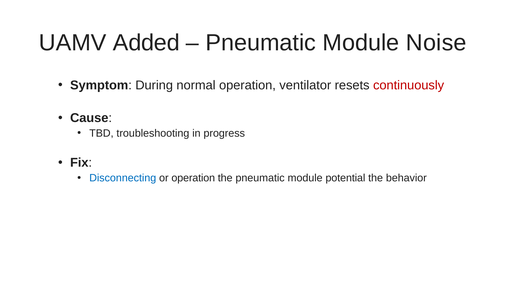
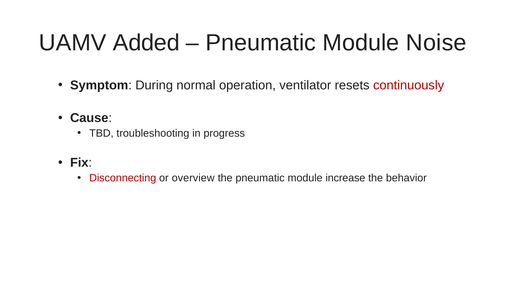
Disconnecting colour: blue -> red
or operation: operation -> overview
potential: potential -> increase
